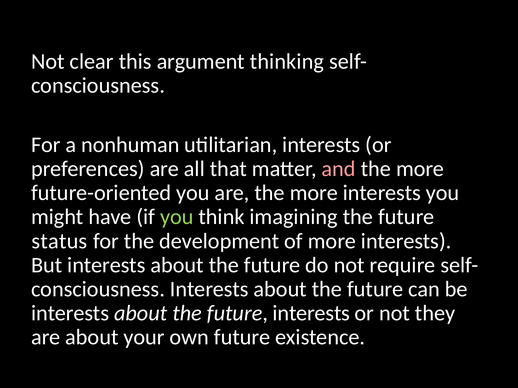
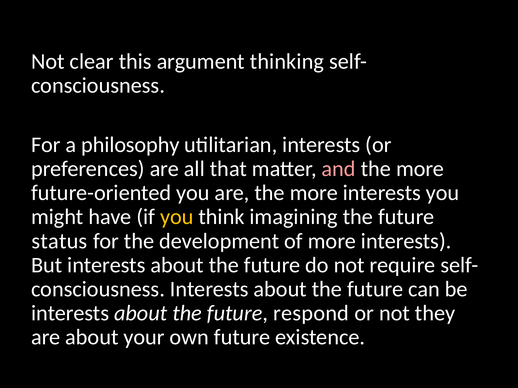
nonhuman: nonhuman -> philosophy
you at (177, 217) colour: light green -> yellow
future interests: interests -> respond
